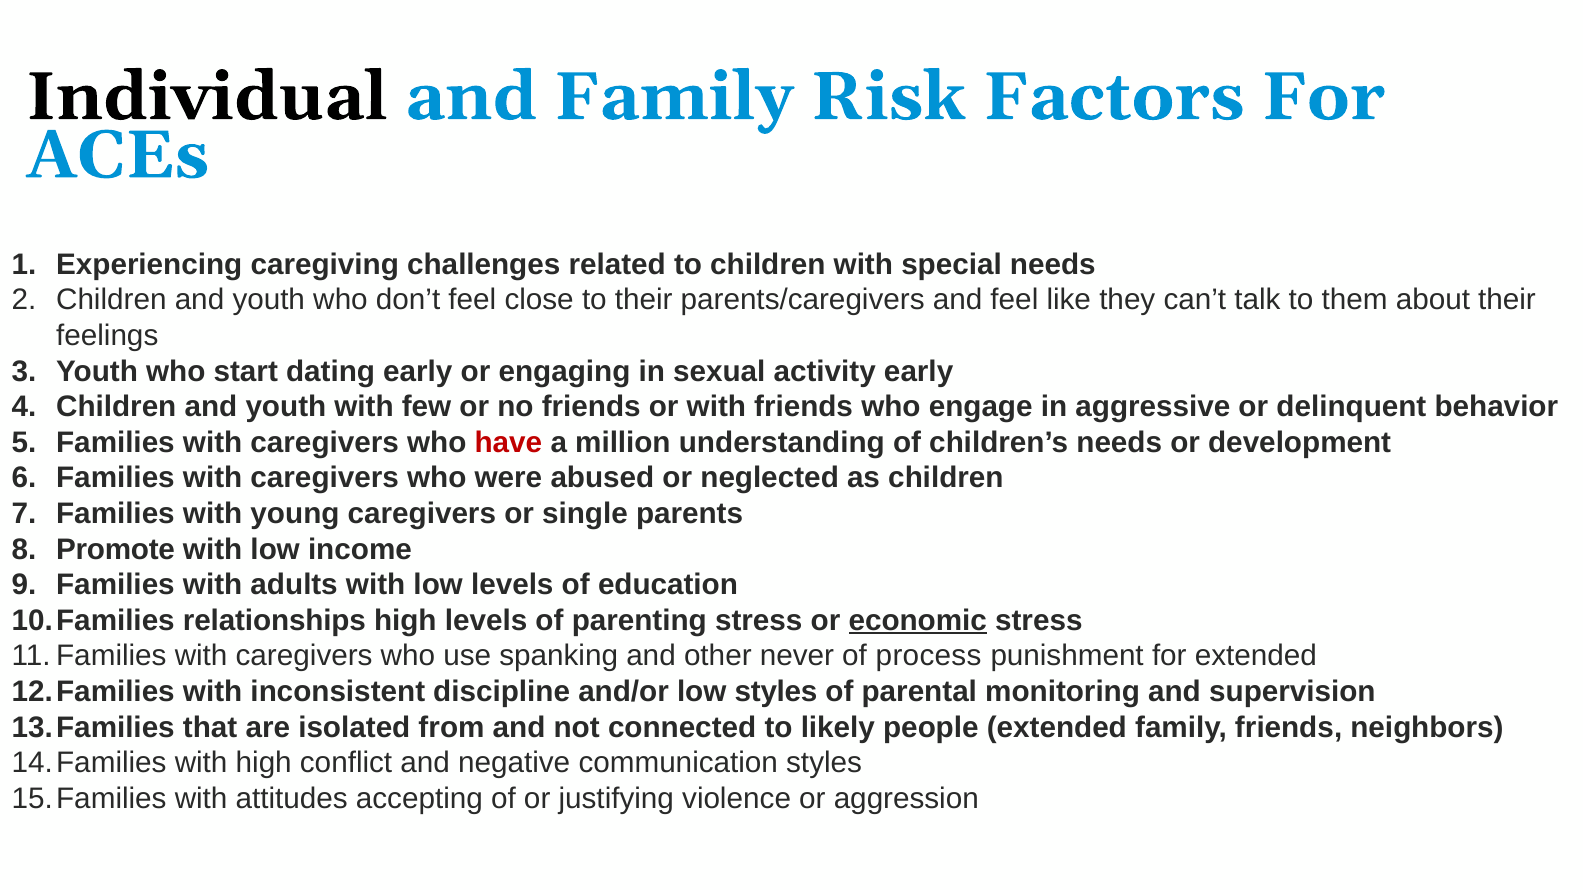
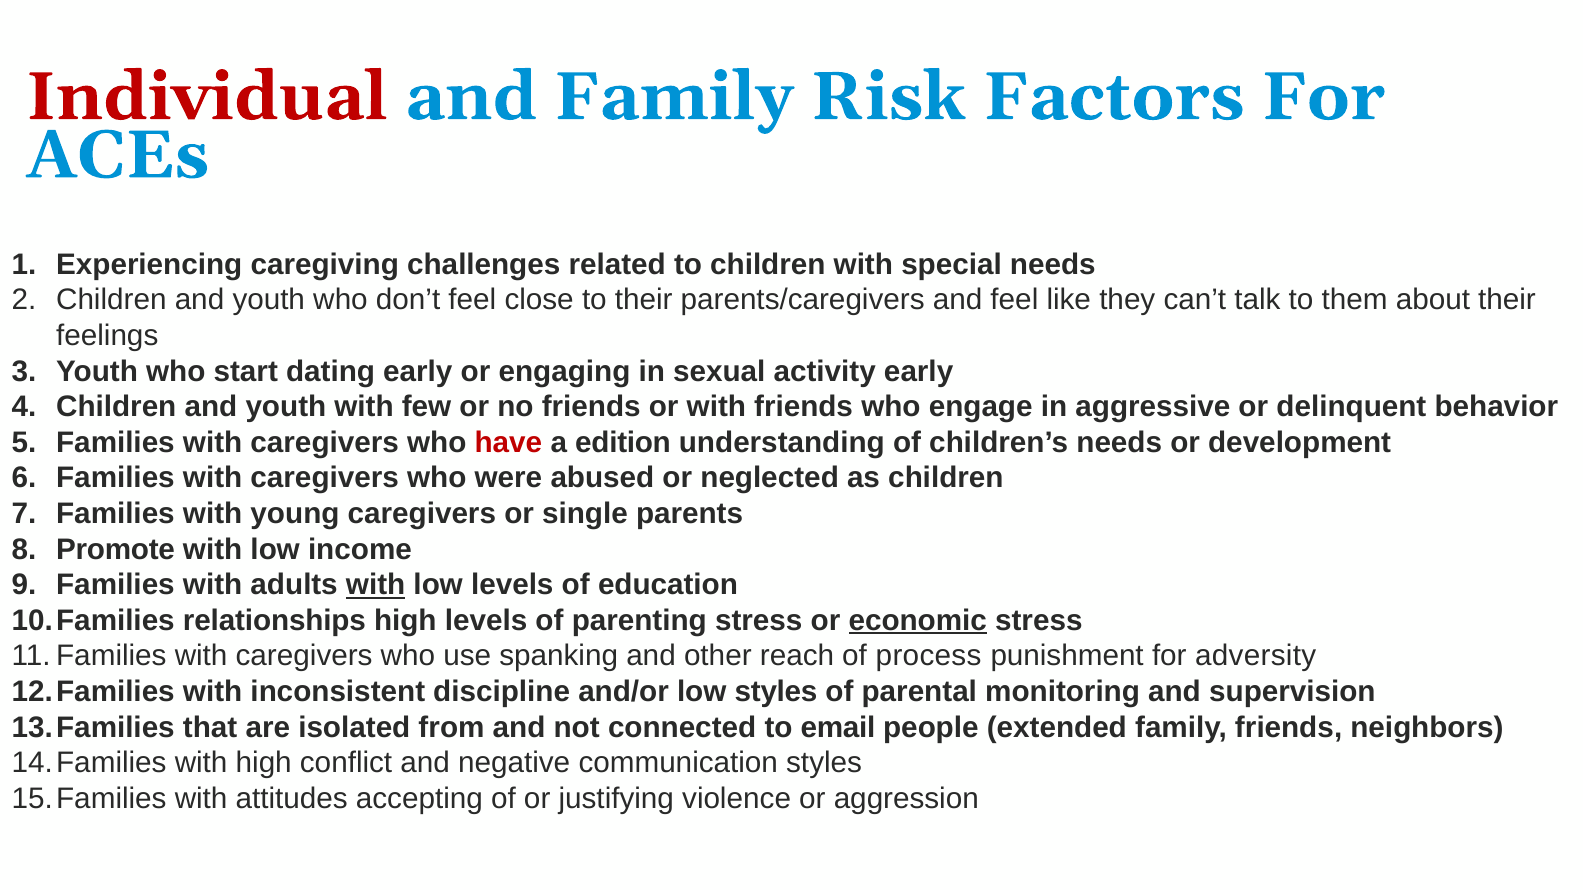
Individual colour: black -> red
million: million -> edition
with at (376, 585) underline: none -> present
never: never -> reach
for extended: extended -> adversity
likely: likely -> email
